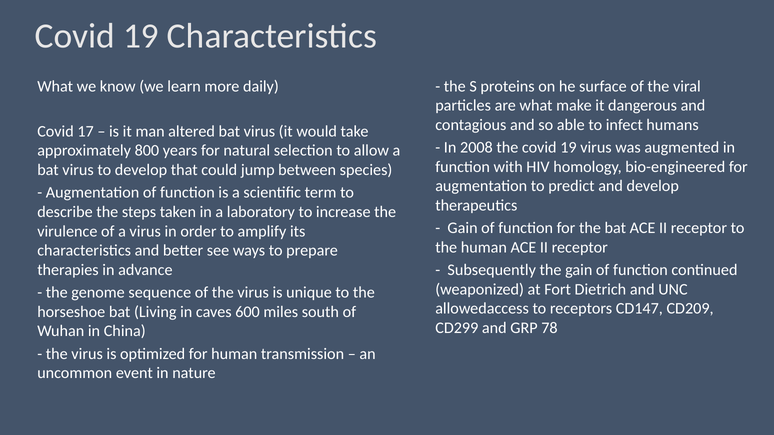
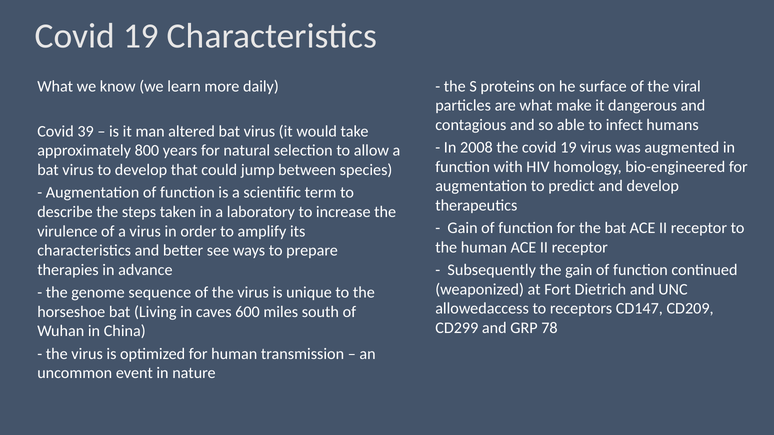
17: 17 -> 39
